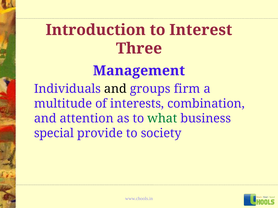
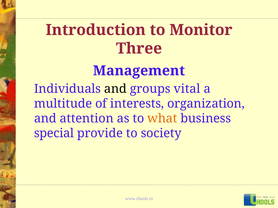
Interest: Interest -> Monitor
firm: firm -> vital
combination: combination -> organization
what colour: green -> orange
